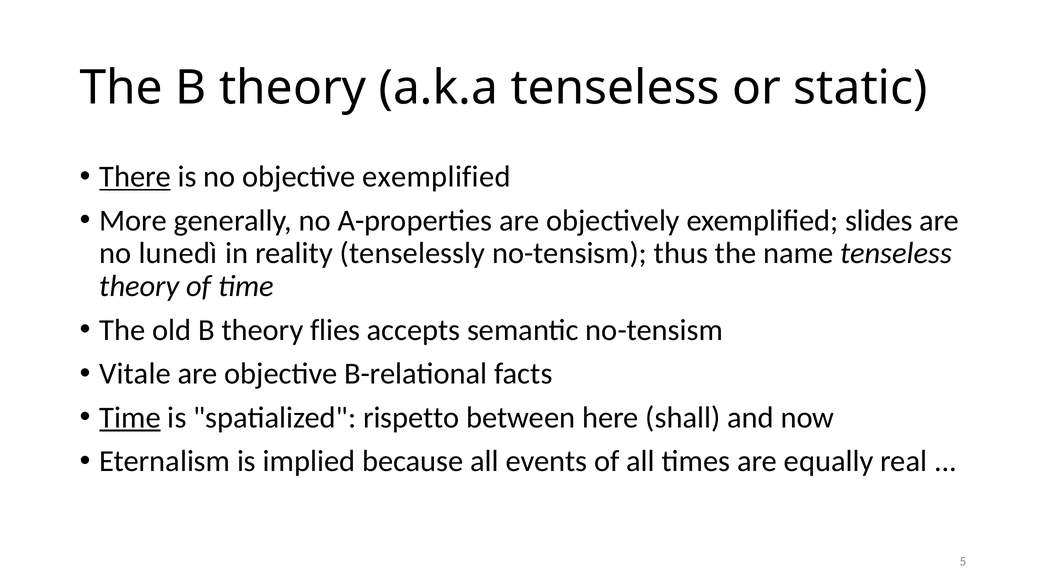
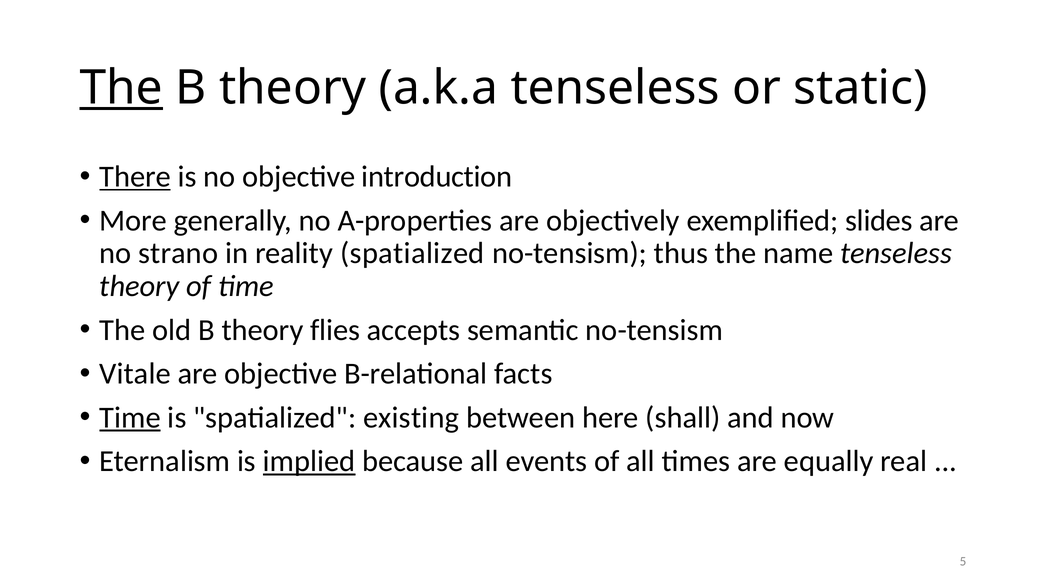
The at (121, 88) underline: none -> present
objective exemplified: exemplified -> introduction
lunedì: lunedì -> strano
reality tenselessly: tenselessly -> spatialized
rispetto: rispetto -> existing
implied underline: none -> present
